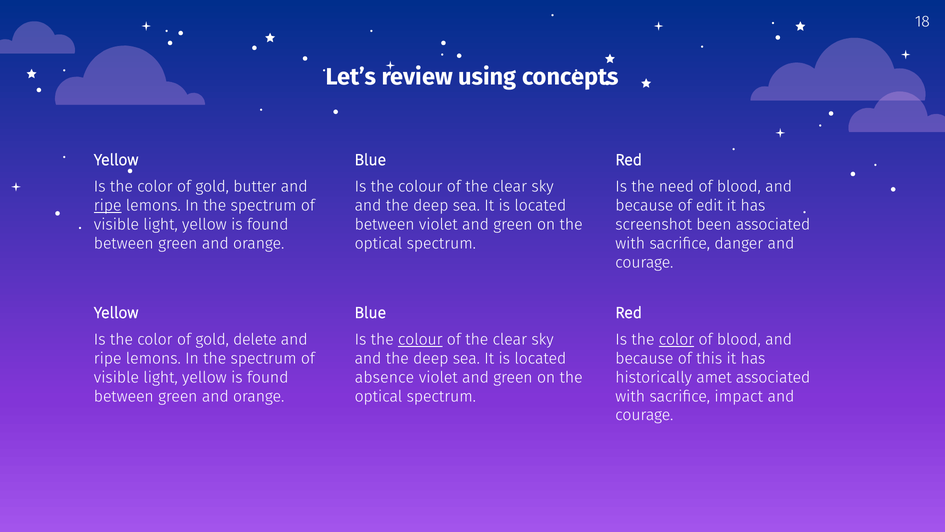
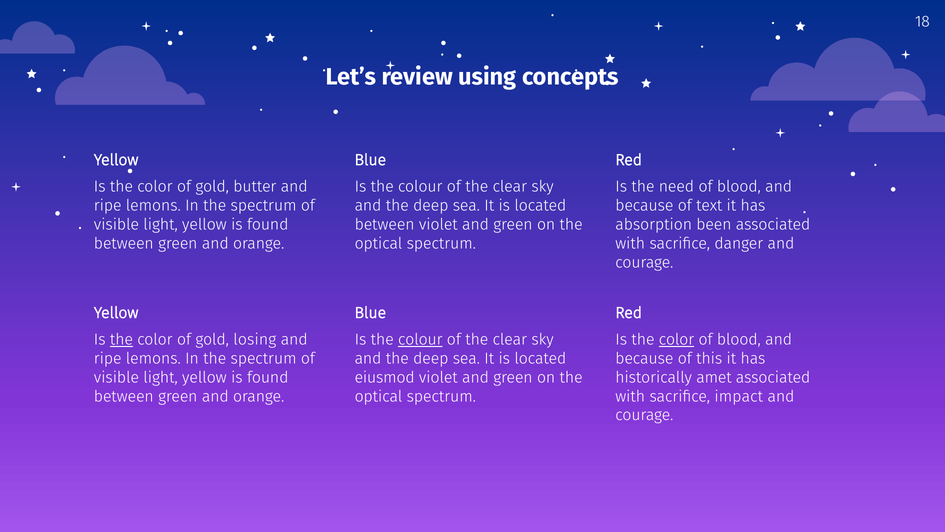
ripe at (108, 205) underline: present -> none
edit: edit -> text
screenshot: screenshot -> absorption
the at (121, 339) underline: none -> present
delete: delete -> losing
absence: absence -> eiusmod
